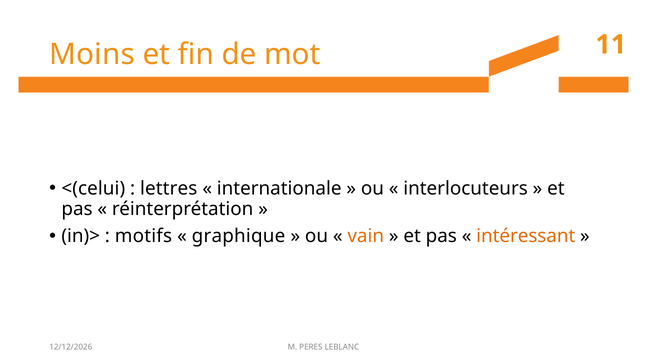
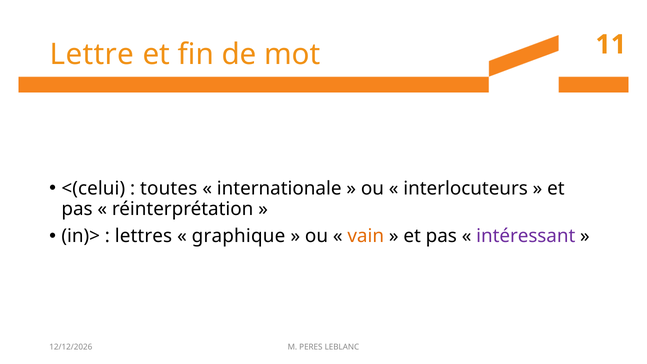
Moins: Moins -> Lettre
lettres: lettres -> toutes
motifs: motifs -> lettres
intéressant colour: orange -> purple
